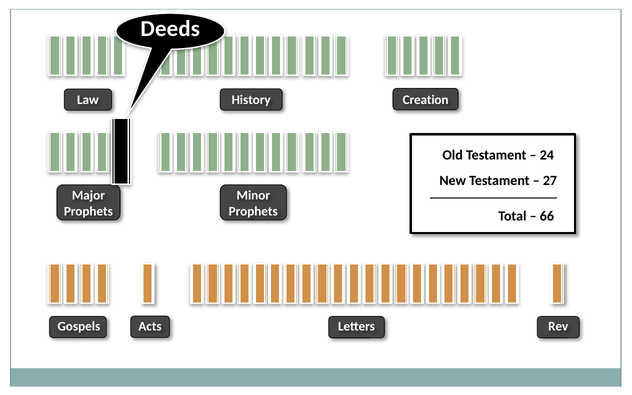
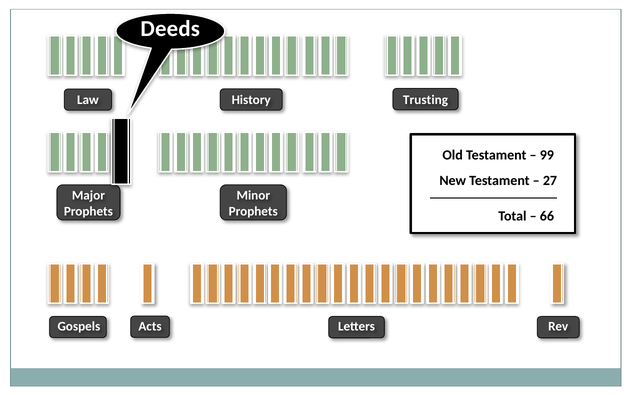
Creation: Creation -> Trusting
24: 24 -> 99
